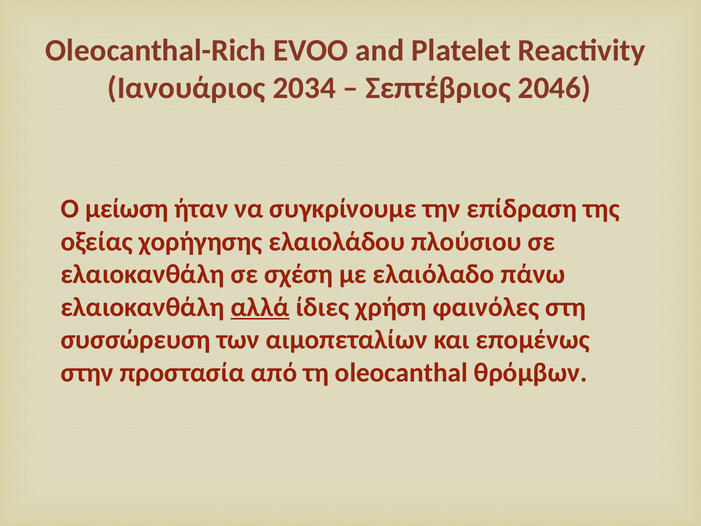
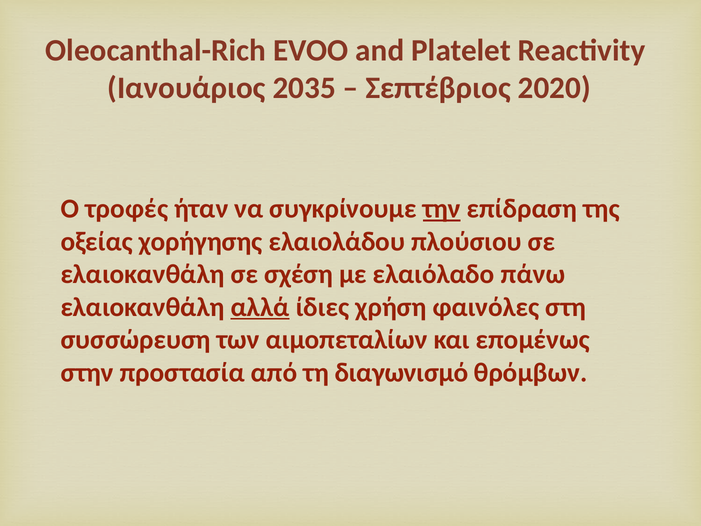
2034: 2034 -> 2035
2046: 2046 -> 2020
μείωση: μείωση -> τροφές
την underline: none -> present
oleocanthal: oleocanthal -> διαγωνισμό
